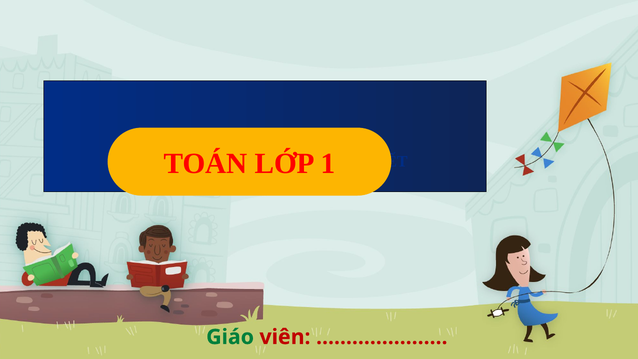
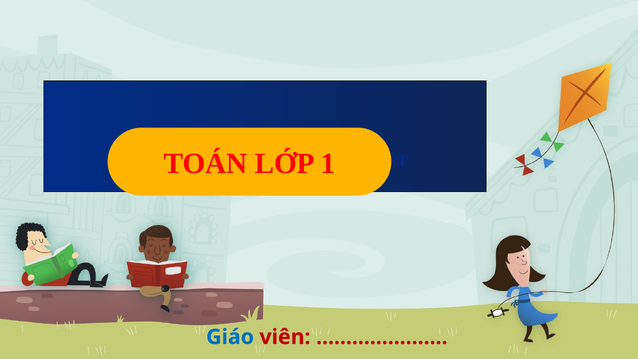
Giáo colour: green -> blue
